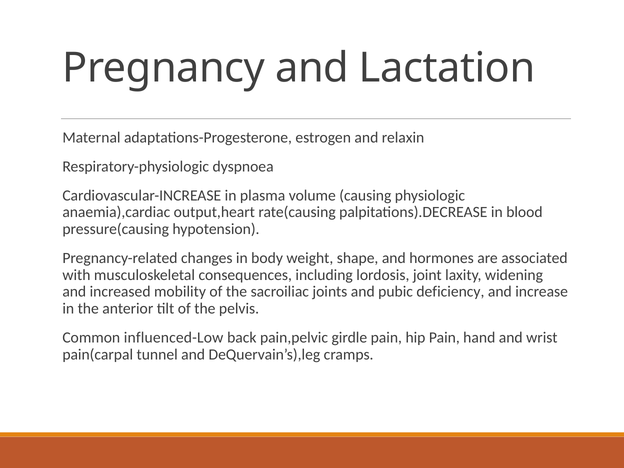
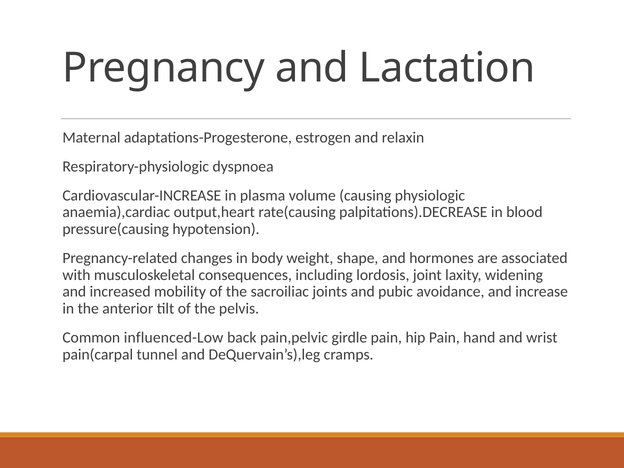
deficiency: deficiency -> avoidance
